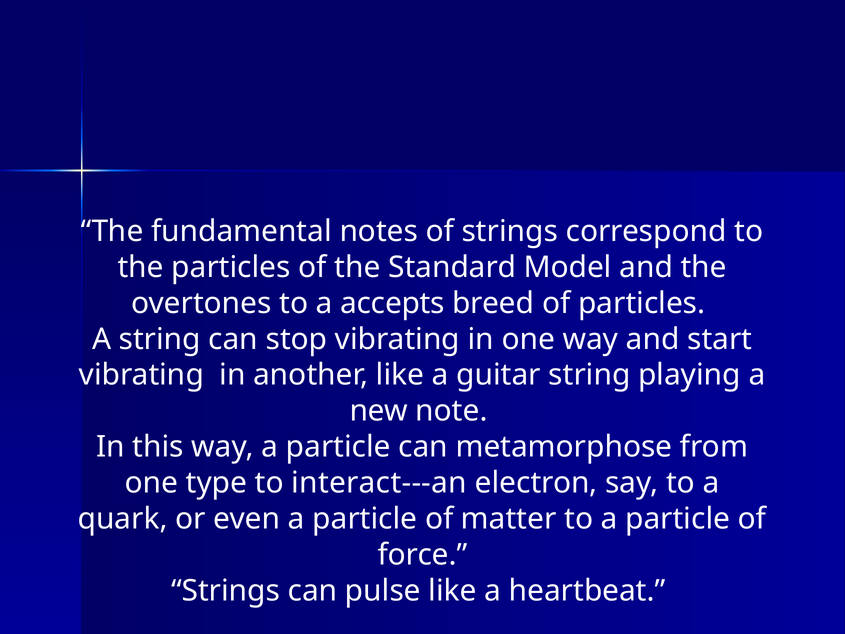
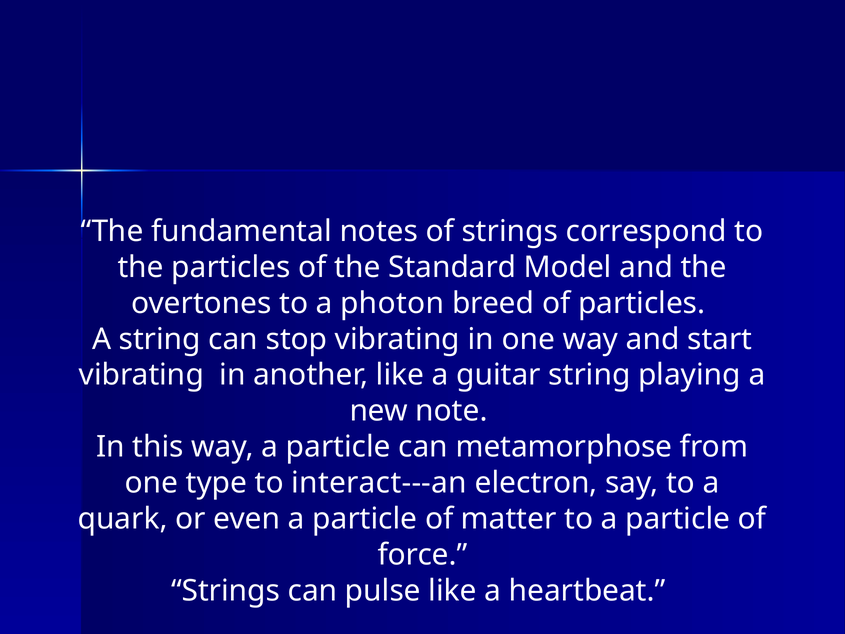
accepts: accepts -> photon
